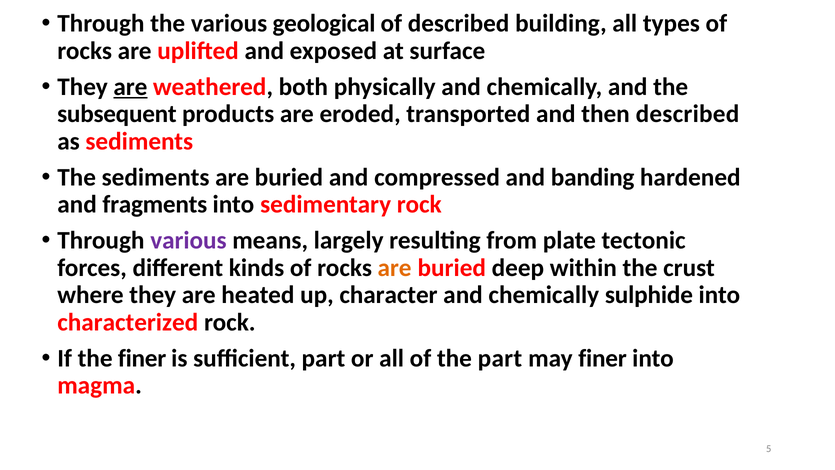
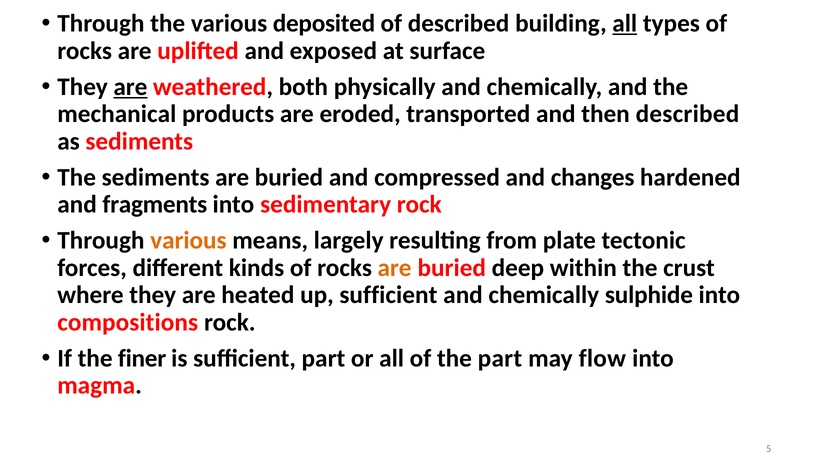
geological: geological -> deposited
all at (625, 23) underline: none -> present
subsequent: subsequent -> mechanical
banding: banding -> changes
various at (188, 240) colour: purple -> orange
up character: character -> sufficient
characterized: characterized -> compositions
may finer: finer -> flow
